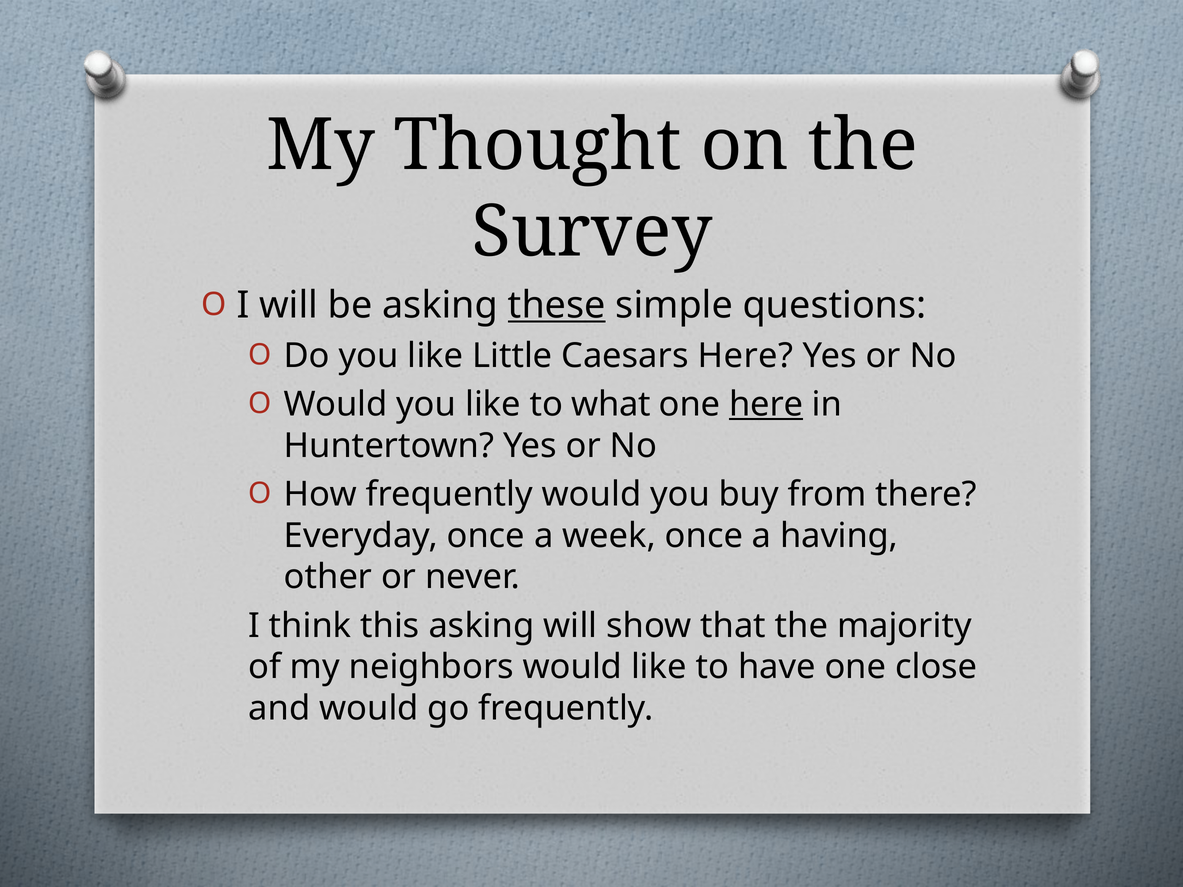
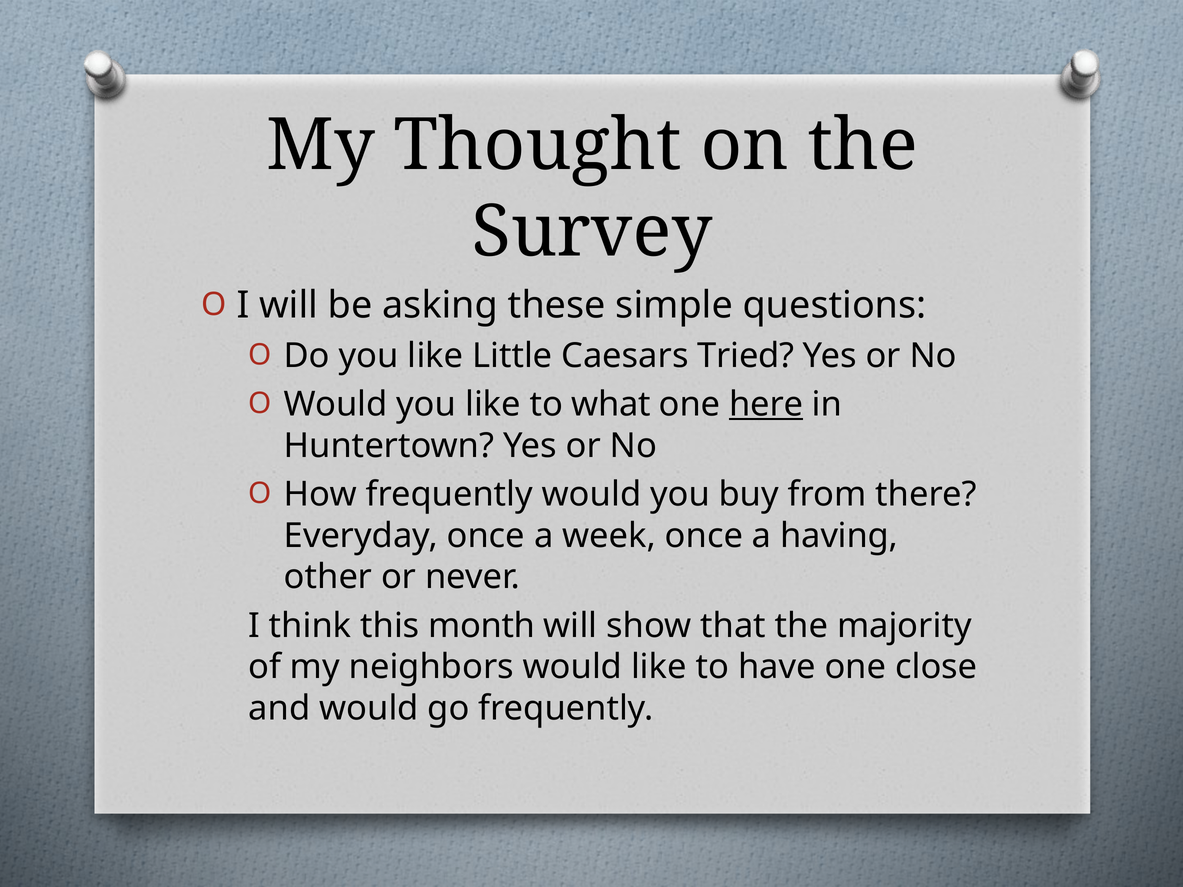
these underline: present -> none
Caesars Here: Here -> Tried
this asking: asking -> month
